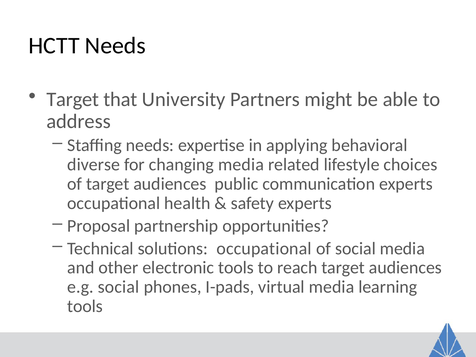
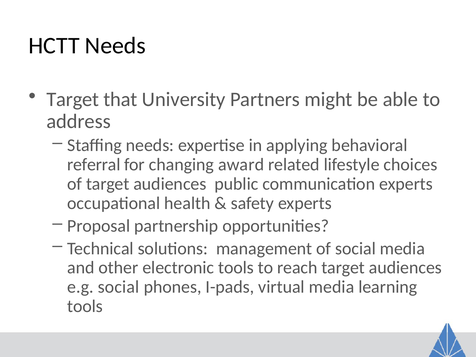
diverse: diverse -> referral
changing media: media -> award
solutions occupational: occupational -> management
